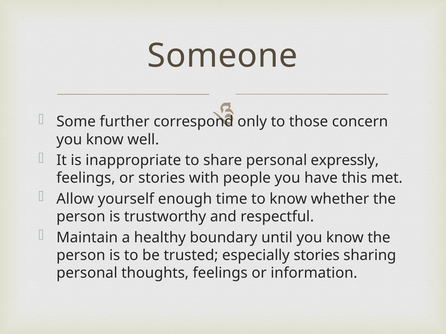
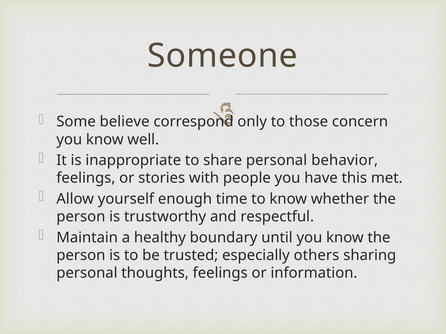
further: further -> believe
expressly: expressly -> behavior
especially stories: stories -> others
